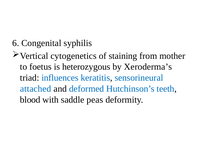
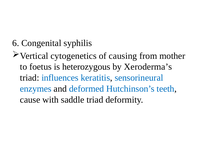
staining: staining -> causing
attached: attached -> enzymes
blood: blood -> cause
saddle peas: peas -> triad
